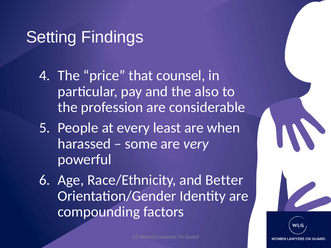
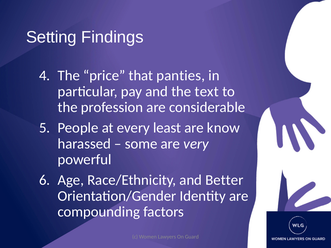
counsel: counsel -> panties
also: also -> text
when: when -> know
